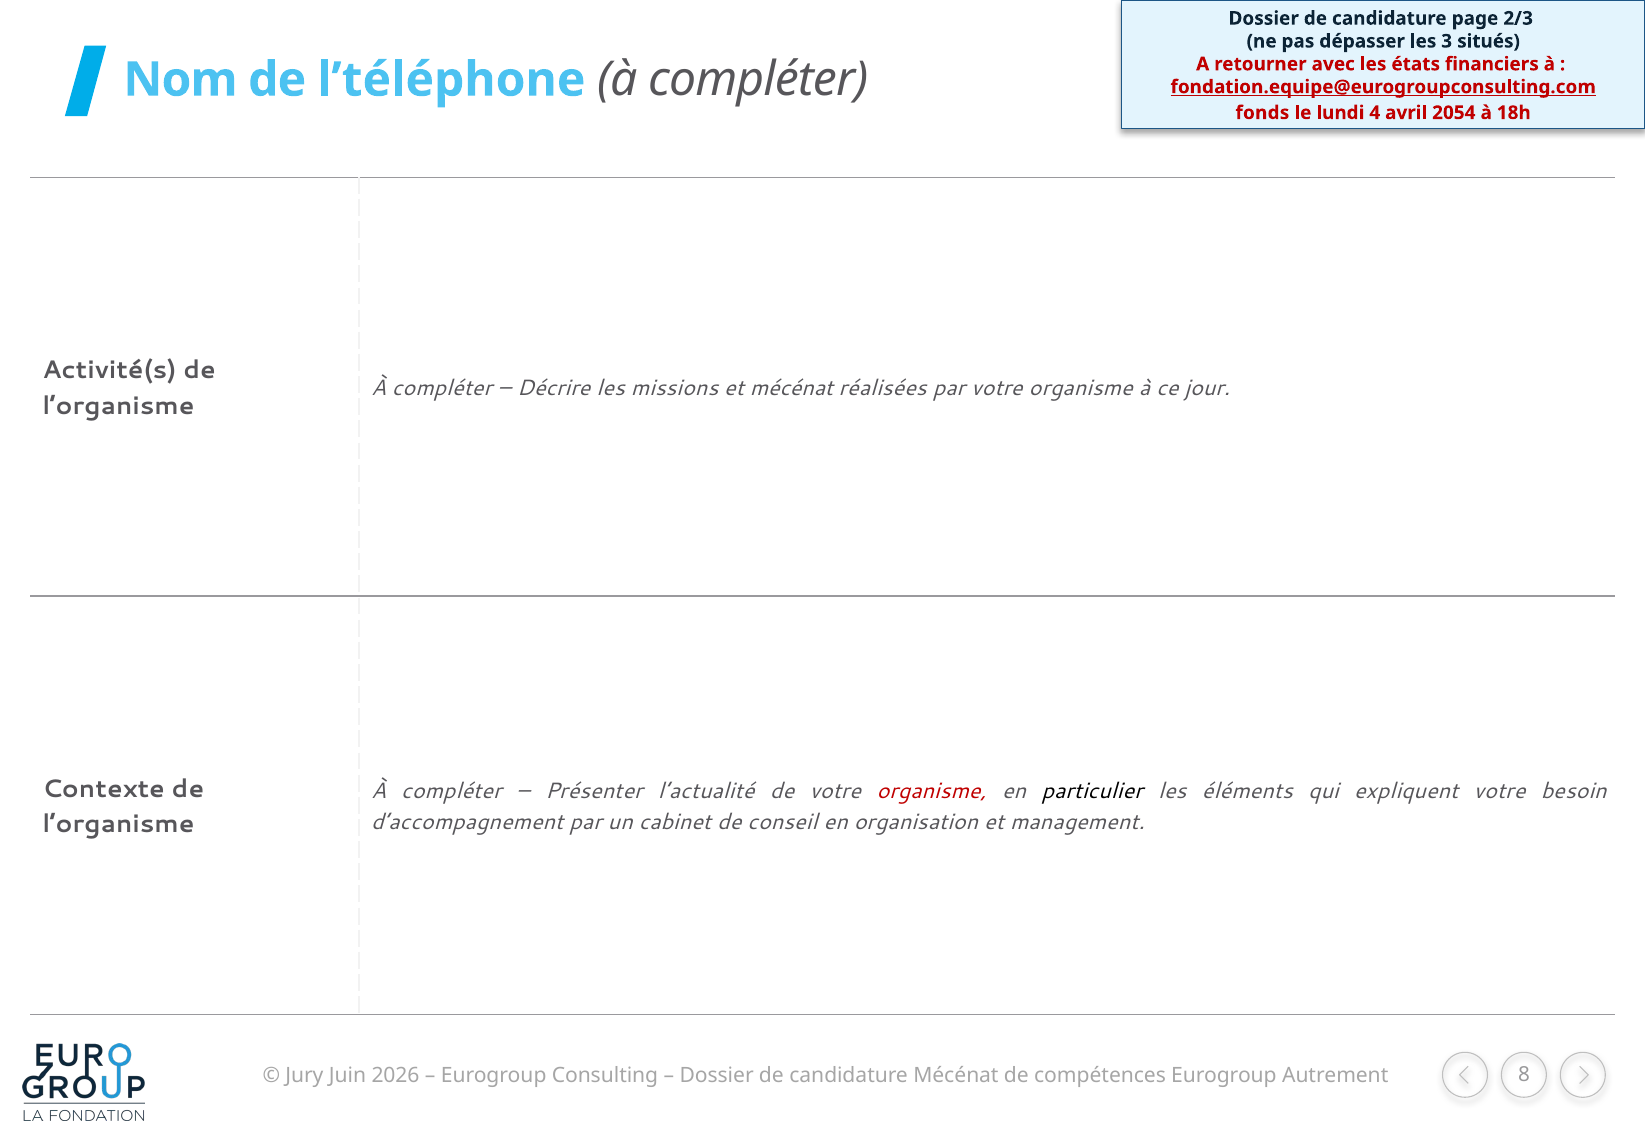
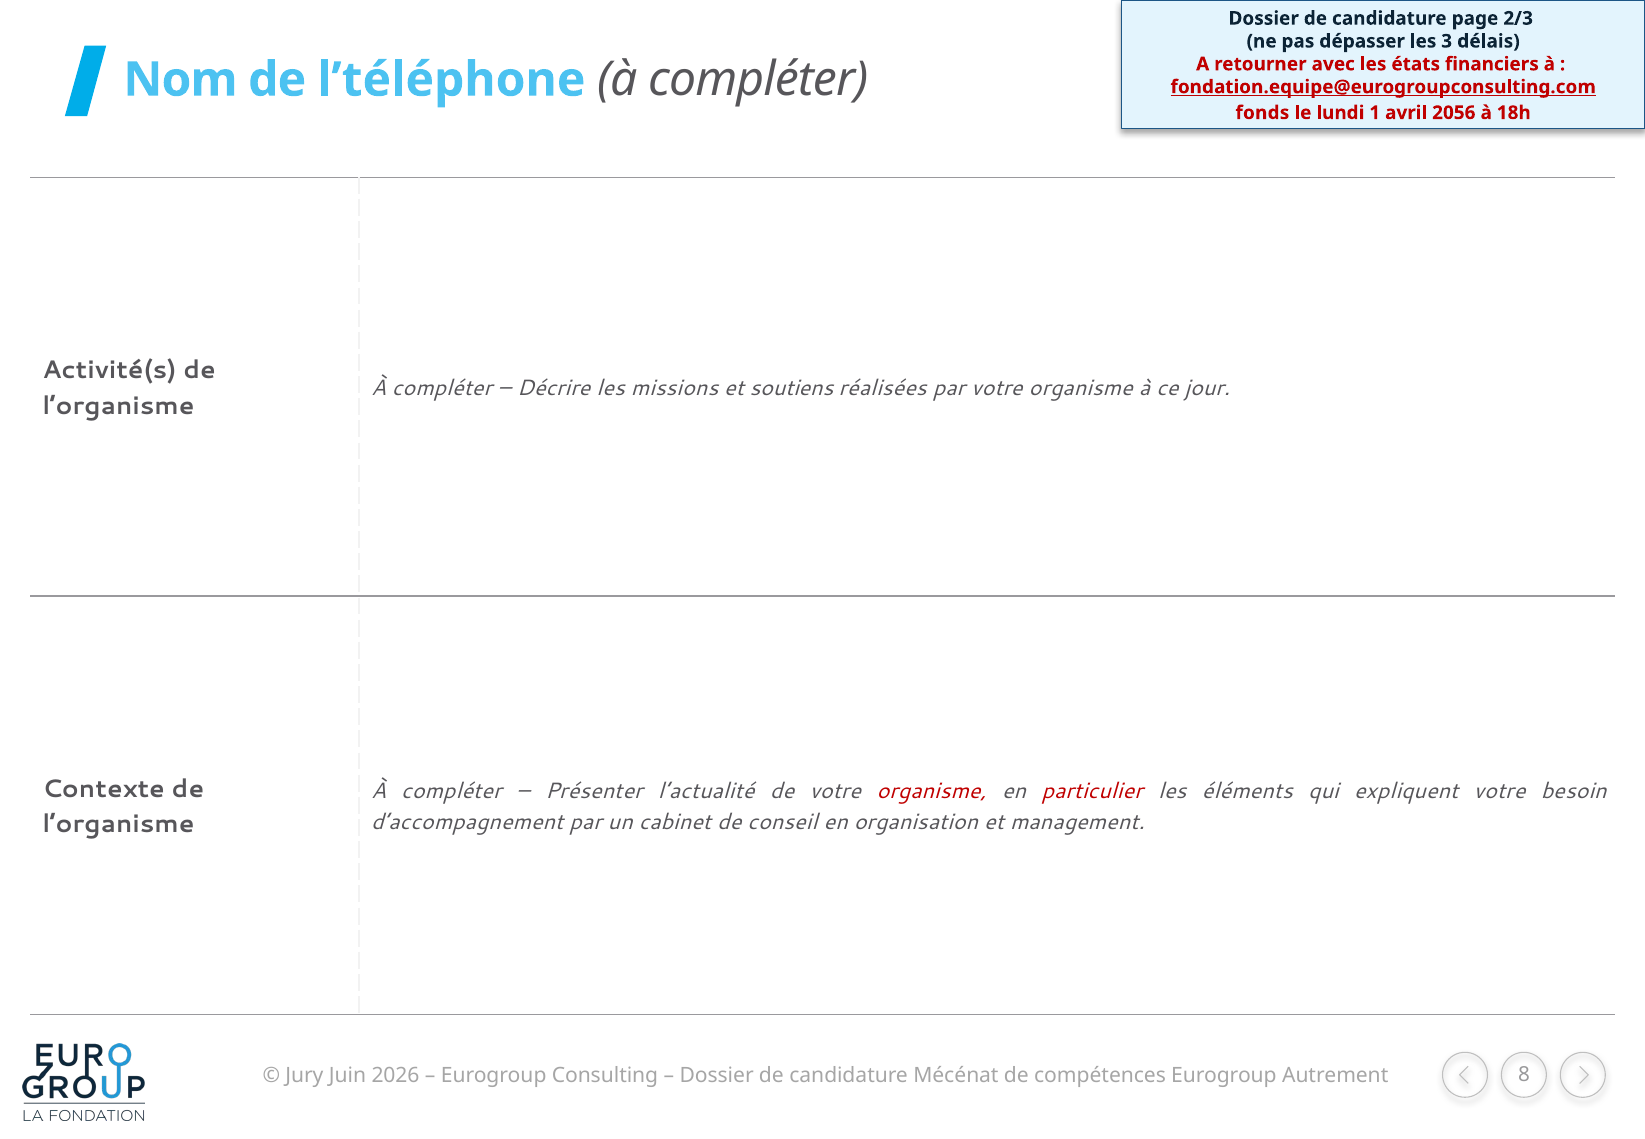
situés: situés -> délais
4: 4 -> 1
2054: 2054 -> 2056
et mécénat: mécénat -> soutiens
particulier colour: black -> red
